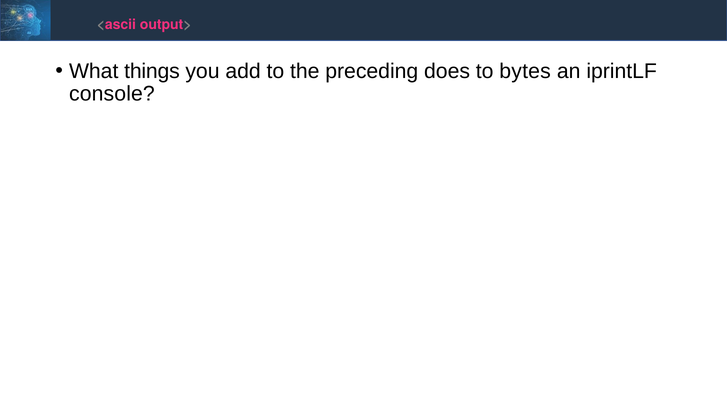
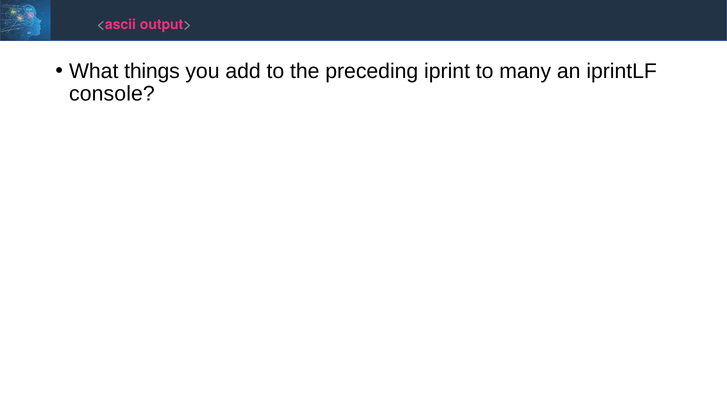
does: does -> iprint
bytes: bytes -> many
